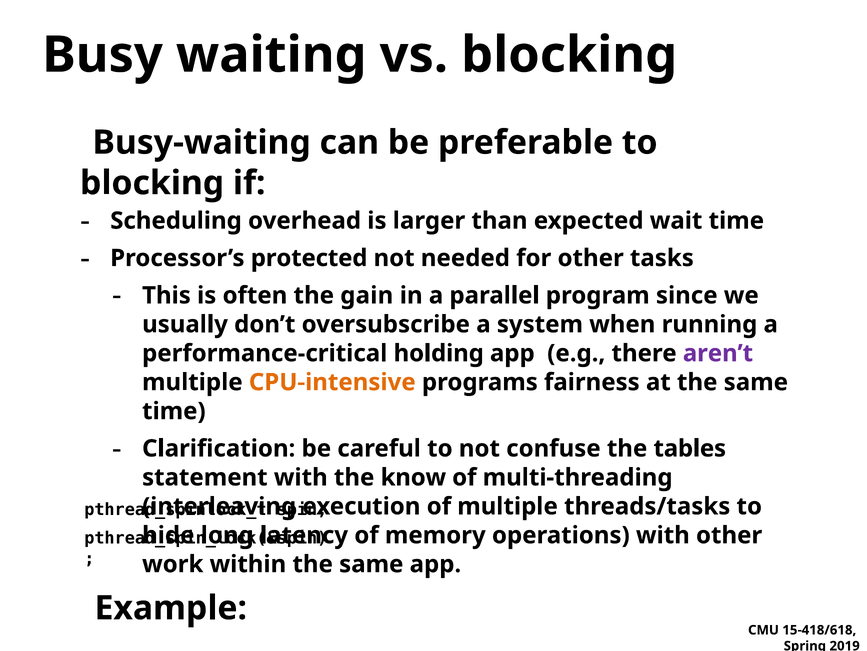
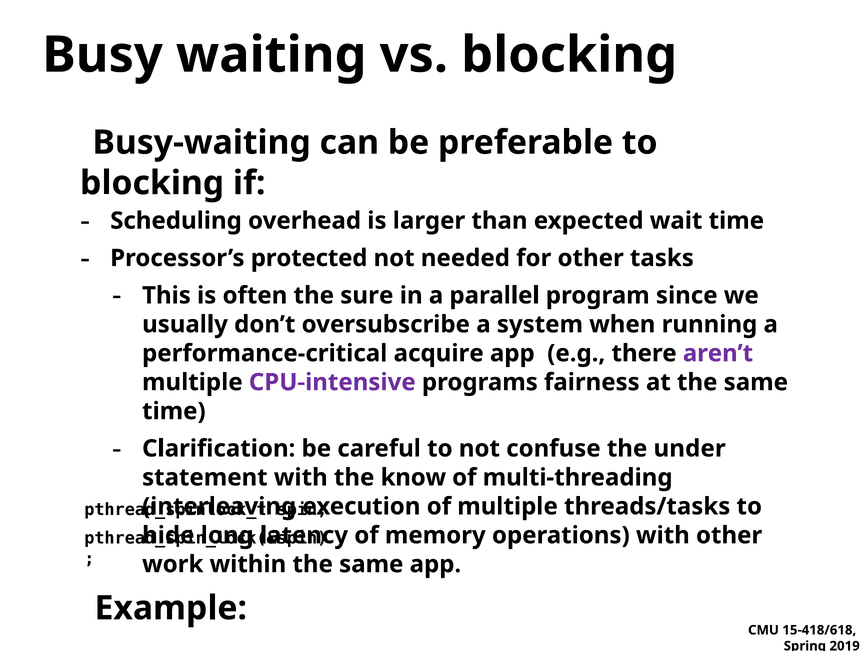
gain: gain -> sure
holding: holding -> acquire
CPU-intensive colour: orange -> purple
tables: tables -> under
